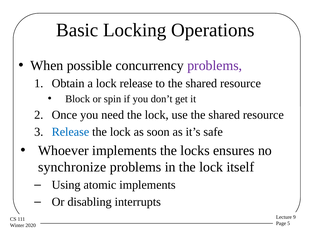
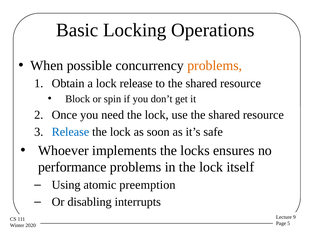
problems at (215, 65) colour: purple -> orange
synchronize: synchronize -> performance
atomic implements: implements -> preemption
